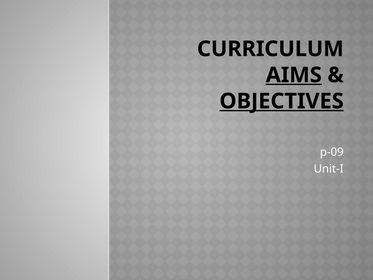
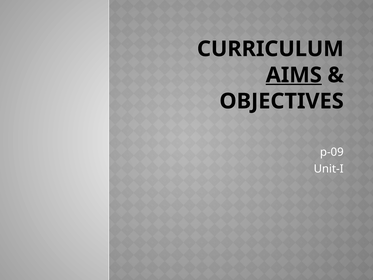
OBJECTIVES underline: present -> none
